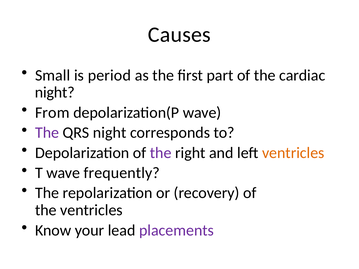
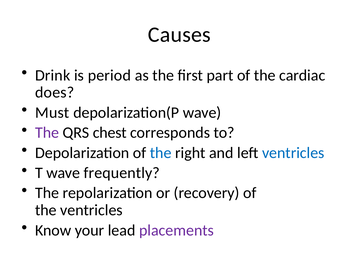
Small: Small -> Drink
night at (55, 93): night -> does
From: From -> Must
QRS night: night -> chest
the at (161, 153) colour: purple -> blue
ventricles at (293, 153) colour: orange -> blue
